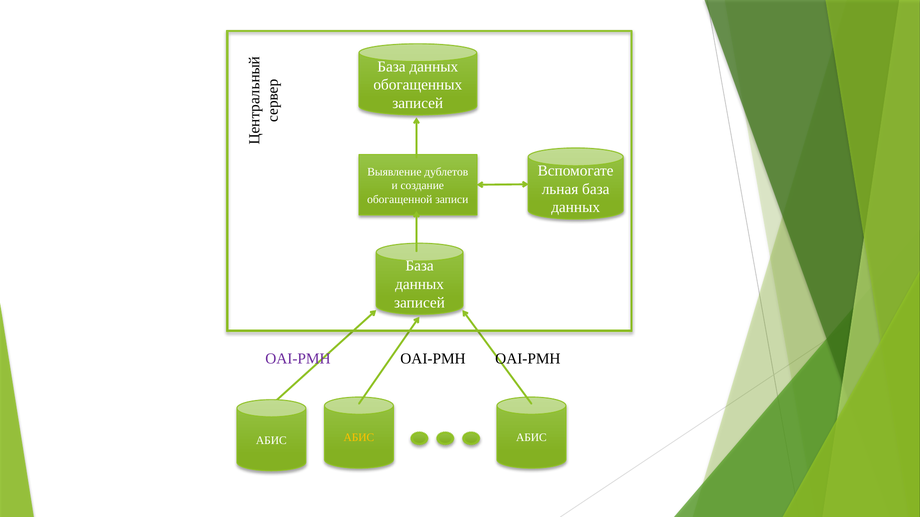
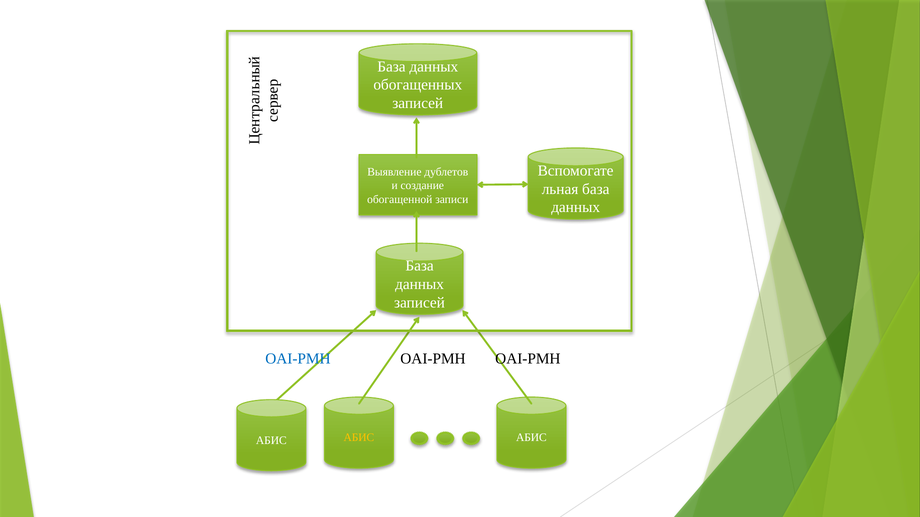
OAI-PMH at (298, 359) colour: purple -> blue
